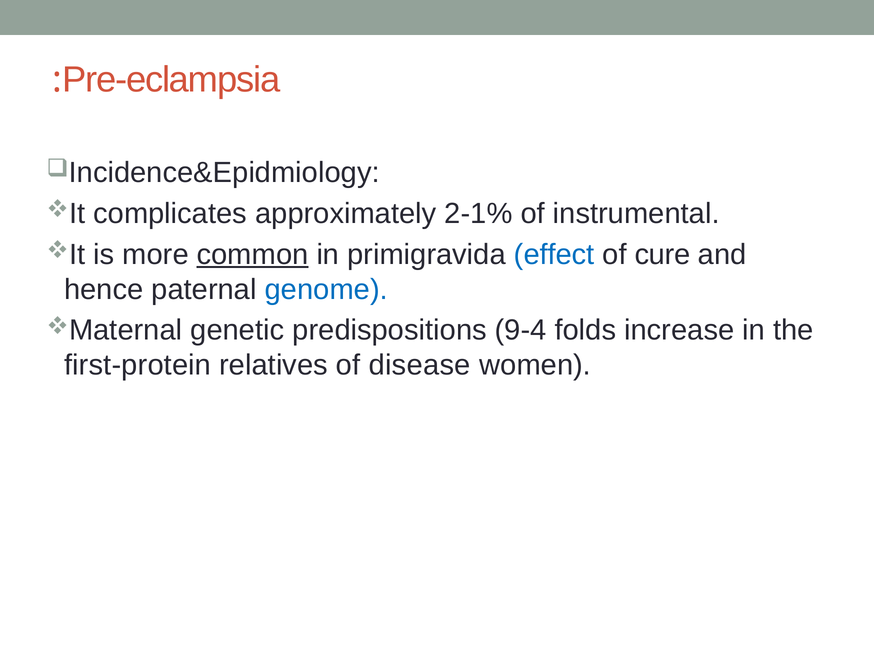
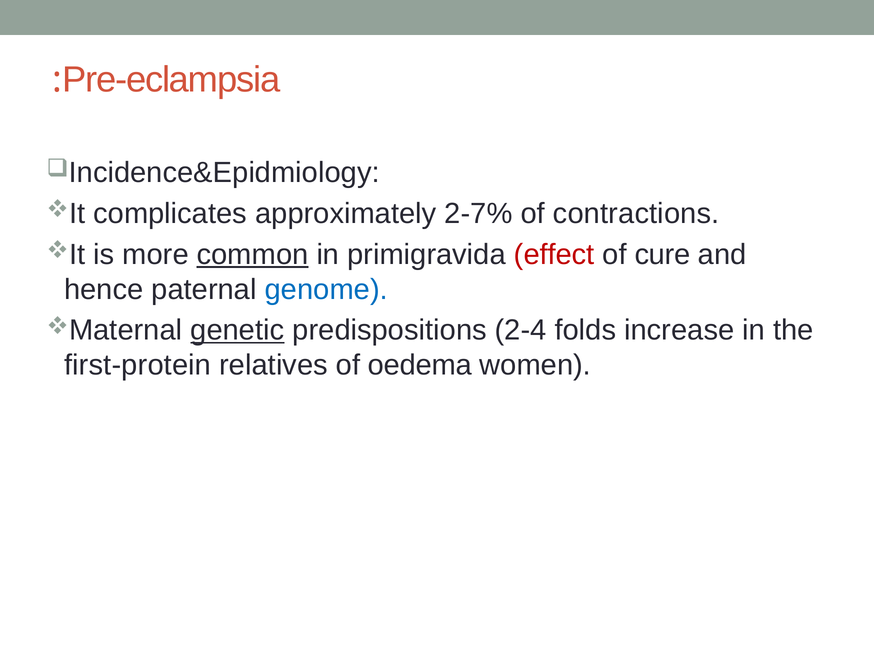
2-1%: 2-1% -> 2-7%
instrumental: instrumental -> contractions
effect colour: blue -> red
genetic underline: none -> present
9-4: 9-4 -> 2-4
disease: disease -> oedema
